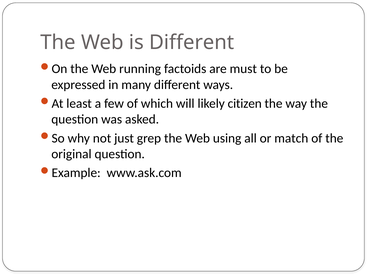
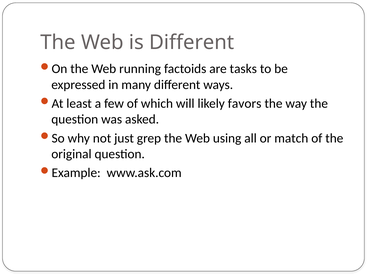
must: must -> tasks
citizen: citizen -> favors
